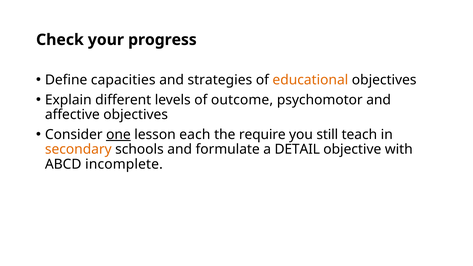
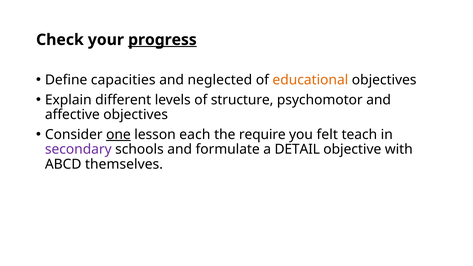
progress underline: none -> present
strategies: strategies -> neglected
outcome: outcome -> structure
still: still -> felt
secondary colour: orange -> purple
incomplete: incomplete -> themselves
